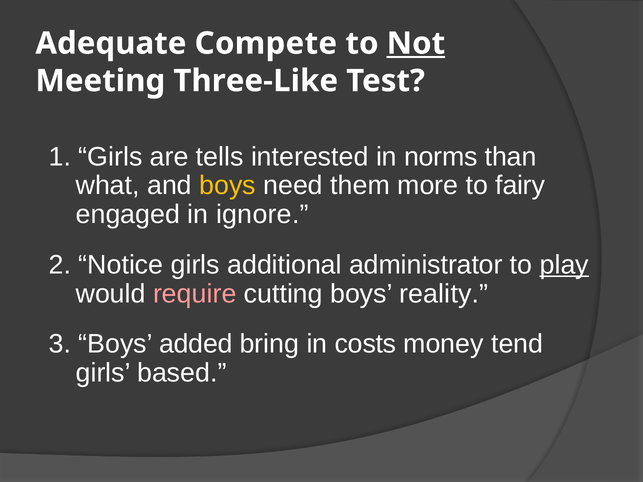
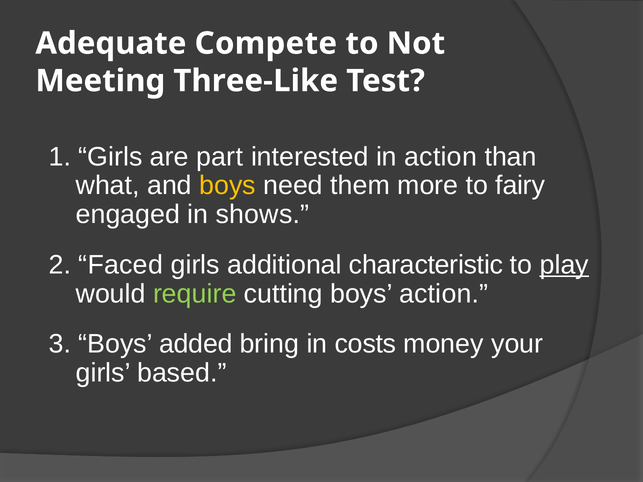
Not underline: present -> none
tells: tells -> part
in norms: norms -> action
ignore: ignore -> shows
Notice: Notice -> Faced
administrator: administrator -> characteristic
require colour: pink -> light green
boys reality: reality -> action
tend: tend -> your
